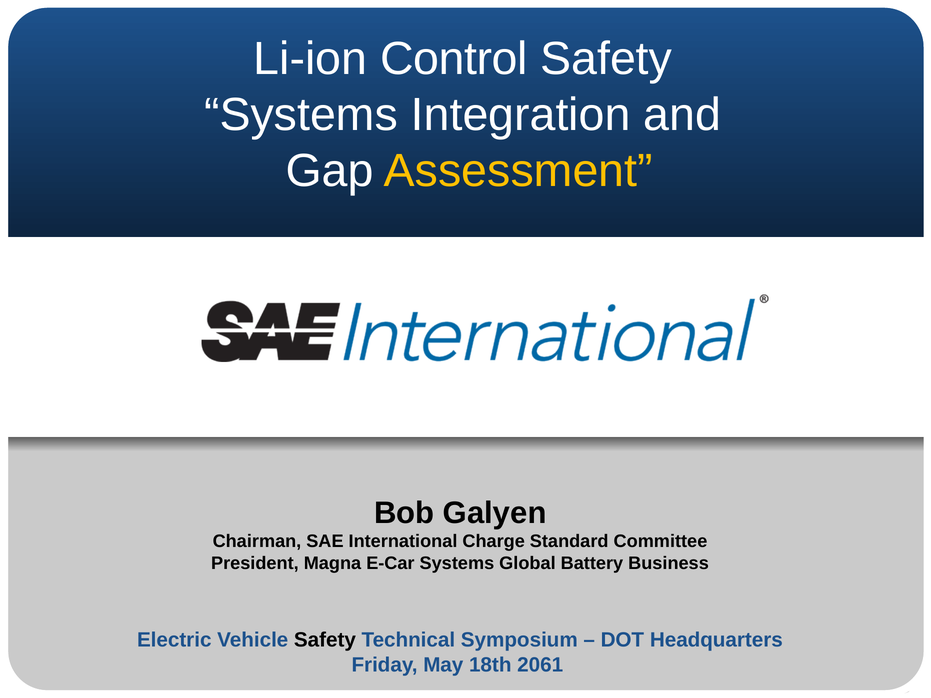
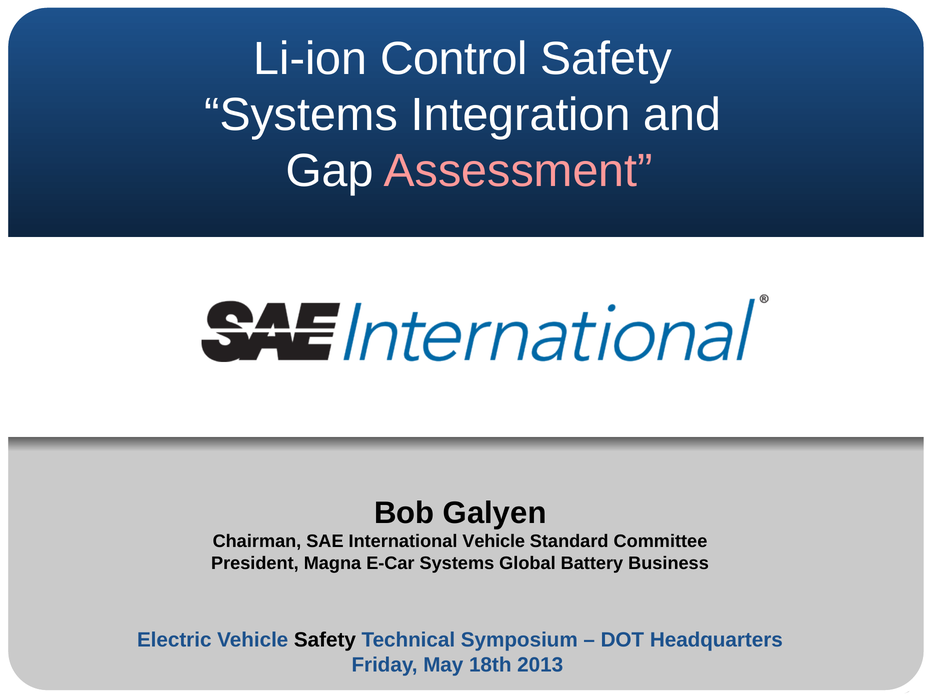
Assessment colour: yellow -> pink
International Charge: Charge -> Vehicle
2061: 2061 -> 2013
